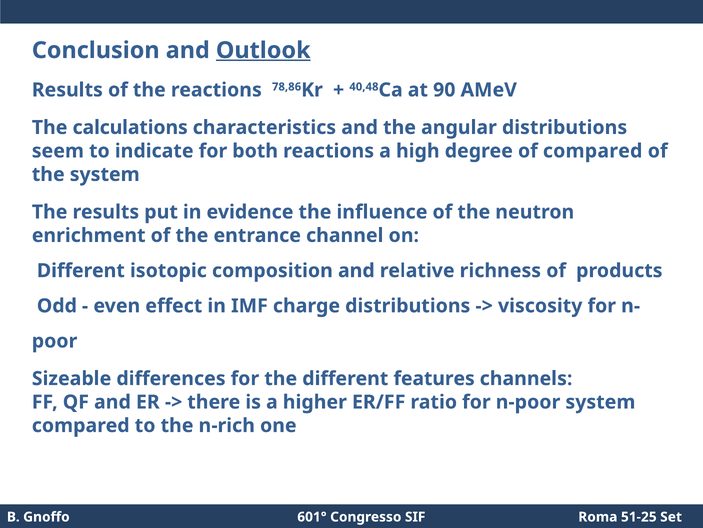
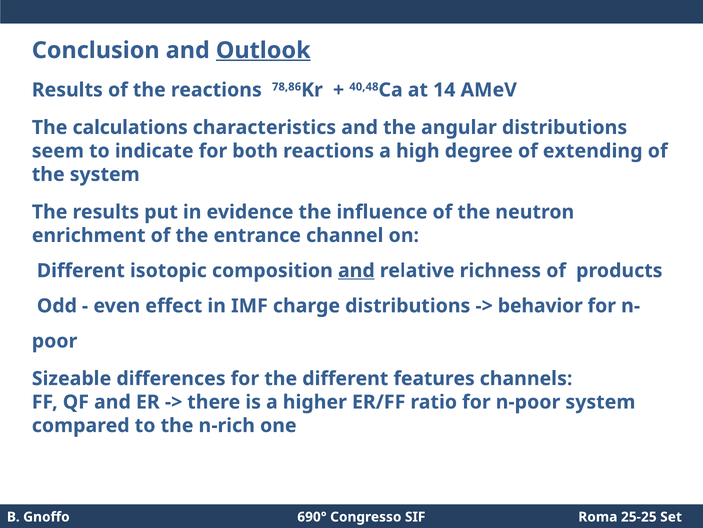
90: 90 -> 14
of compared: compared -> extending
and at (356, 270) underline: none -> present
viscosity: viscosity -> behavior
601°: 601° -> 690°
51-25: 51-25 -> 25-25
